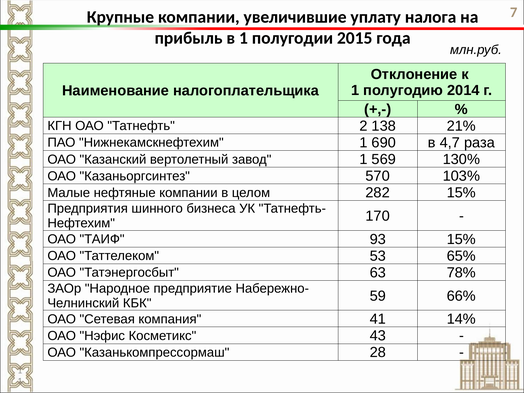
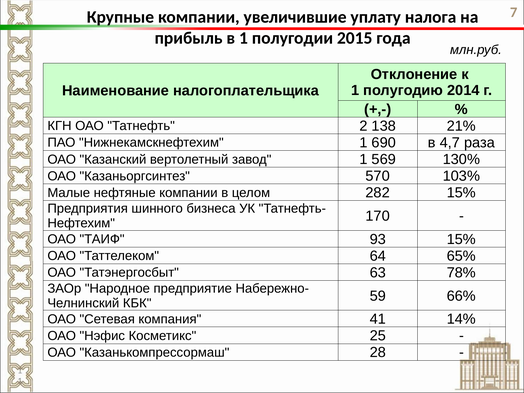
53: 53 -> 64
43: 43 -> 25
